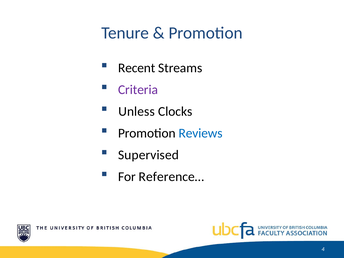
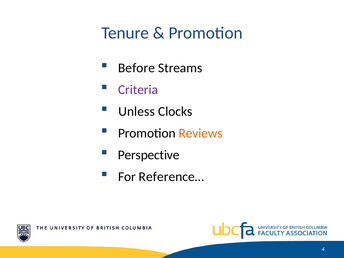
Recent: Recent -> Before
Reviews colour: blue -> orange
Supervised: Supervised -> Perspective
